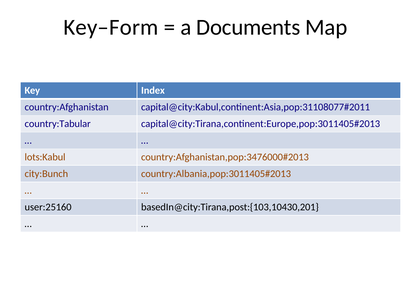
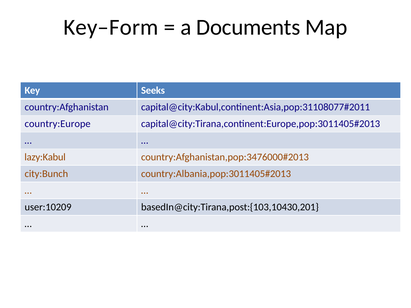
Index: Index -> Seeks
country:Tabular: country:Tabular -> country:Europe
lots:Kabul: lots:Kabul -> lazy:Kabul
user:25160: user:25160 -> user:10209
